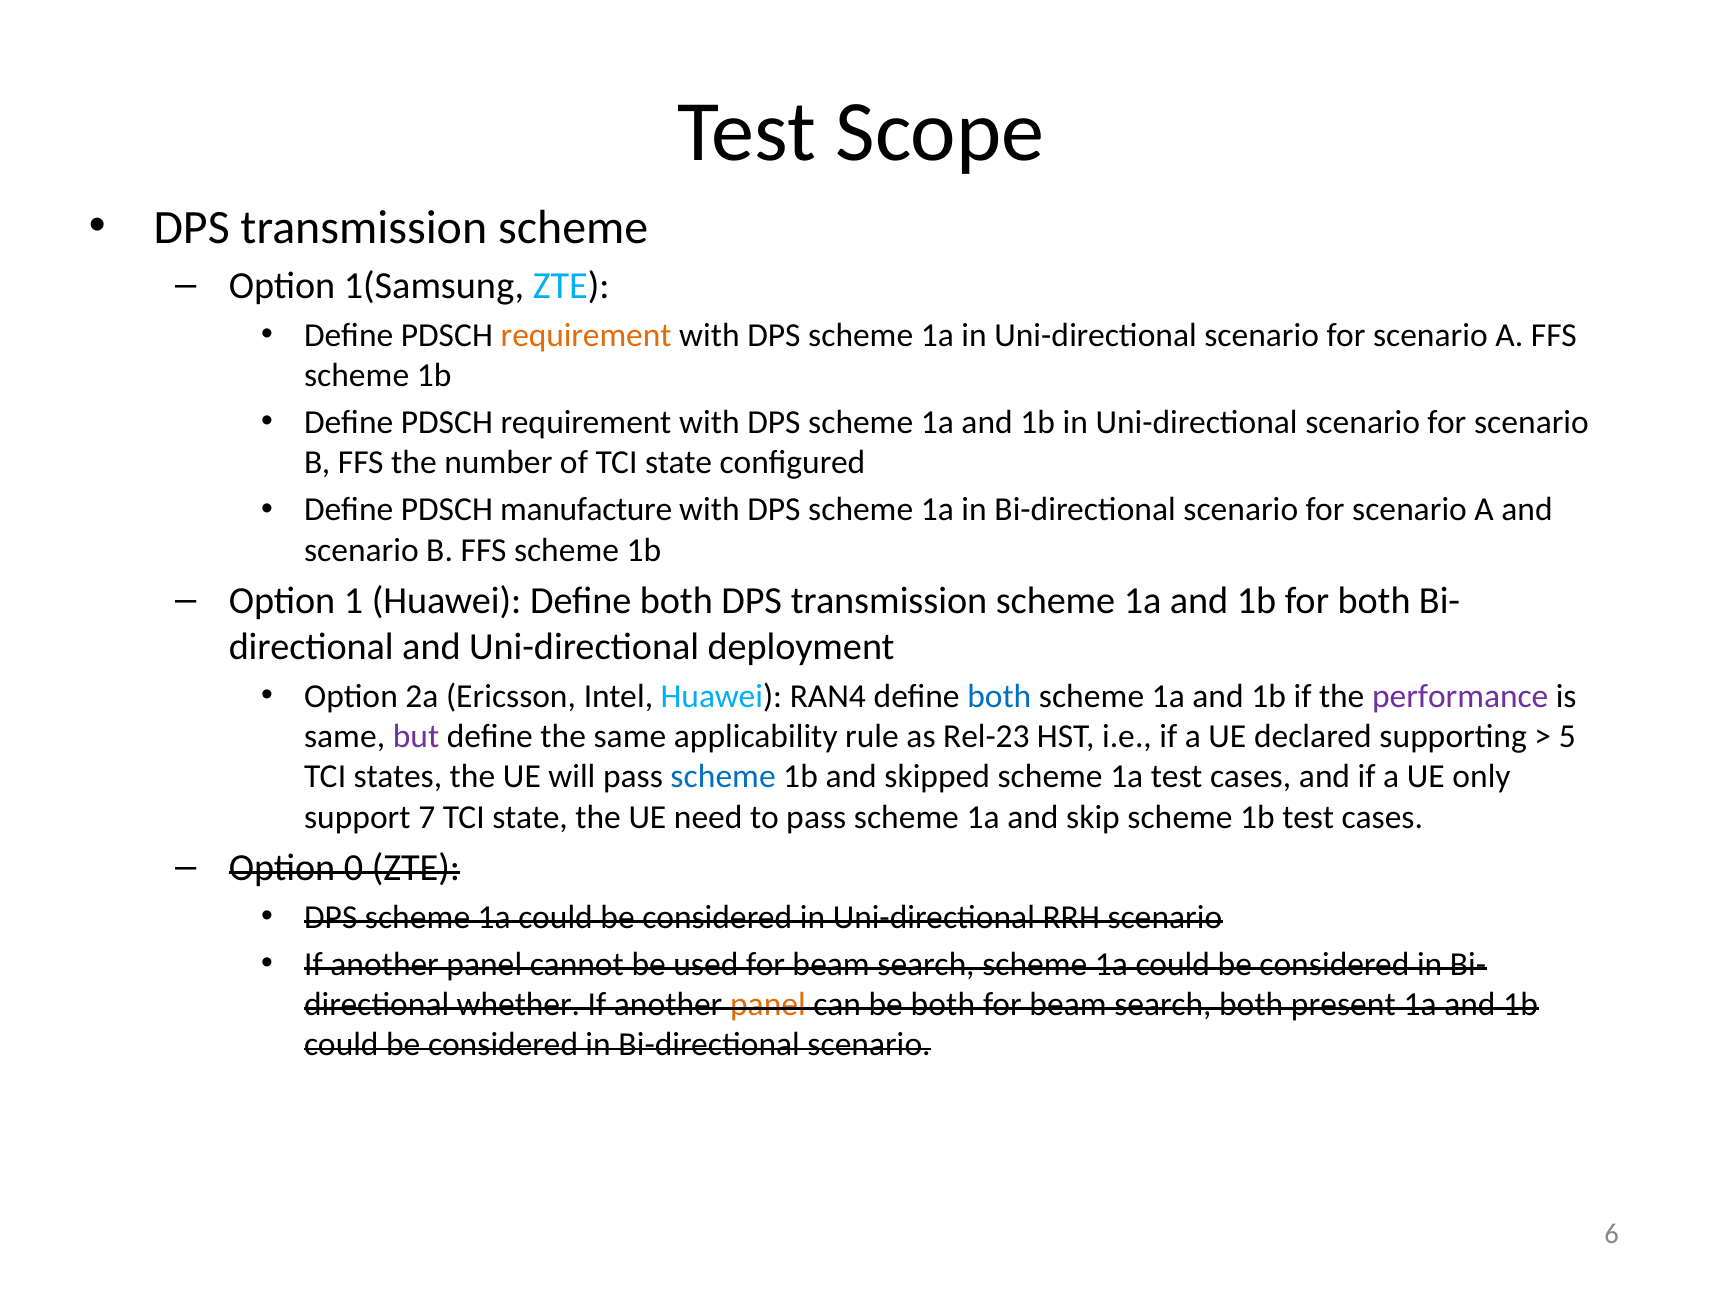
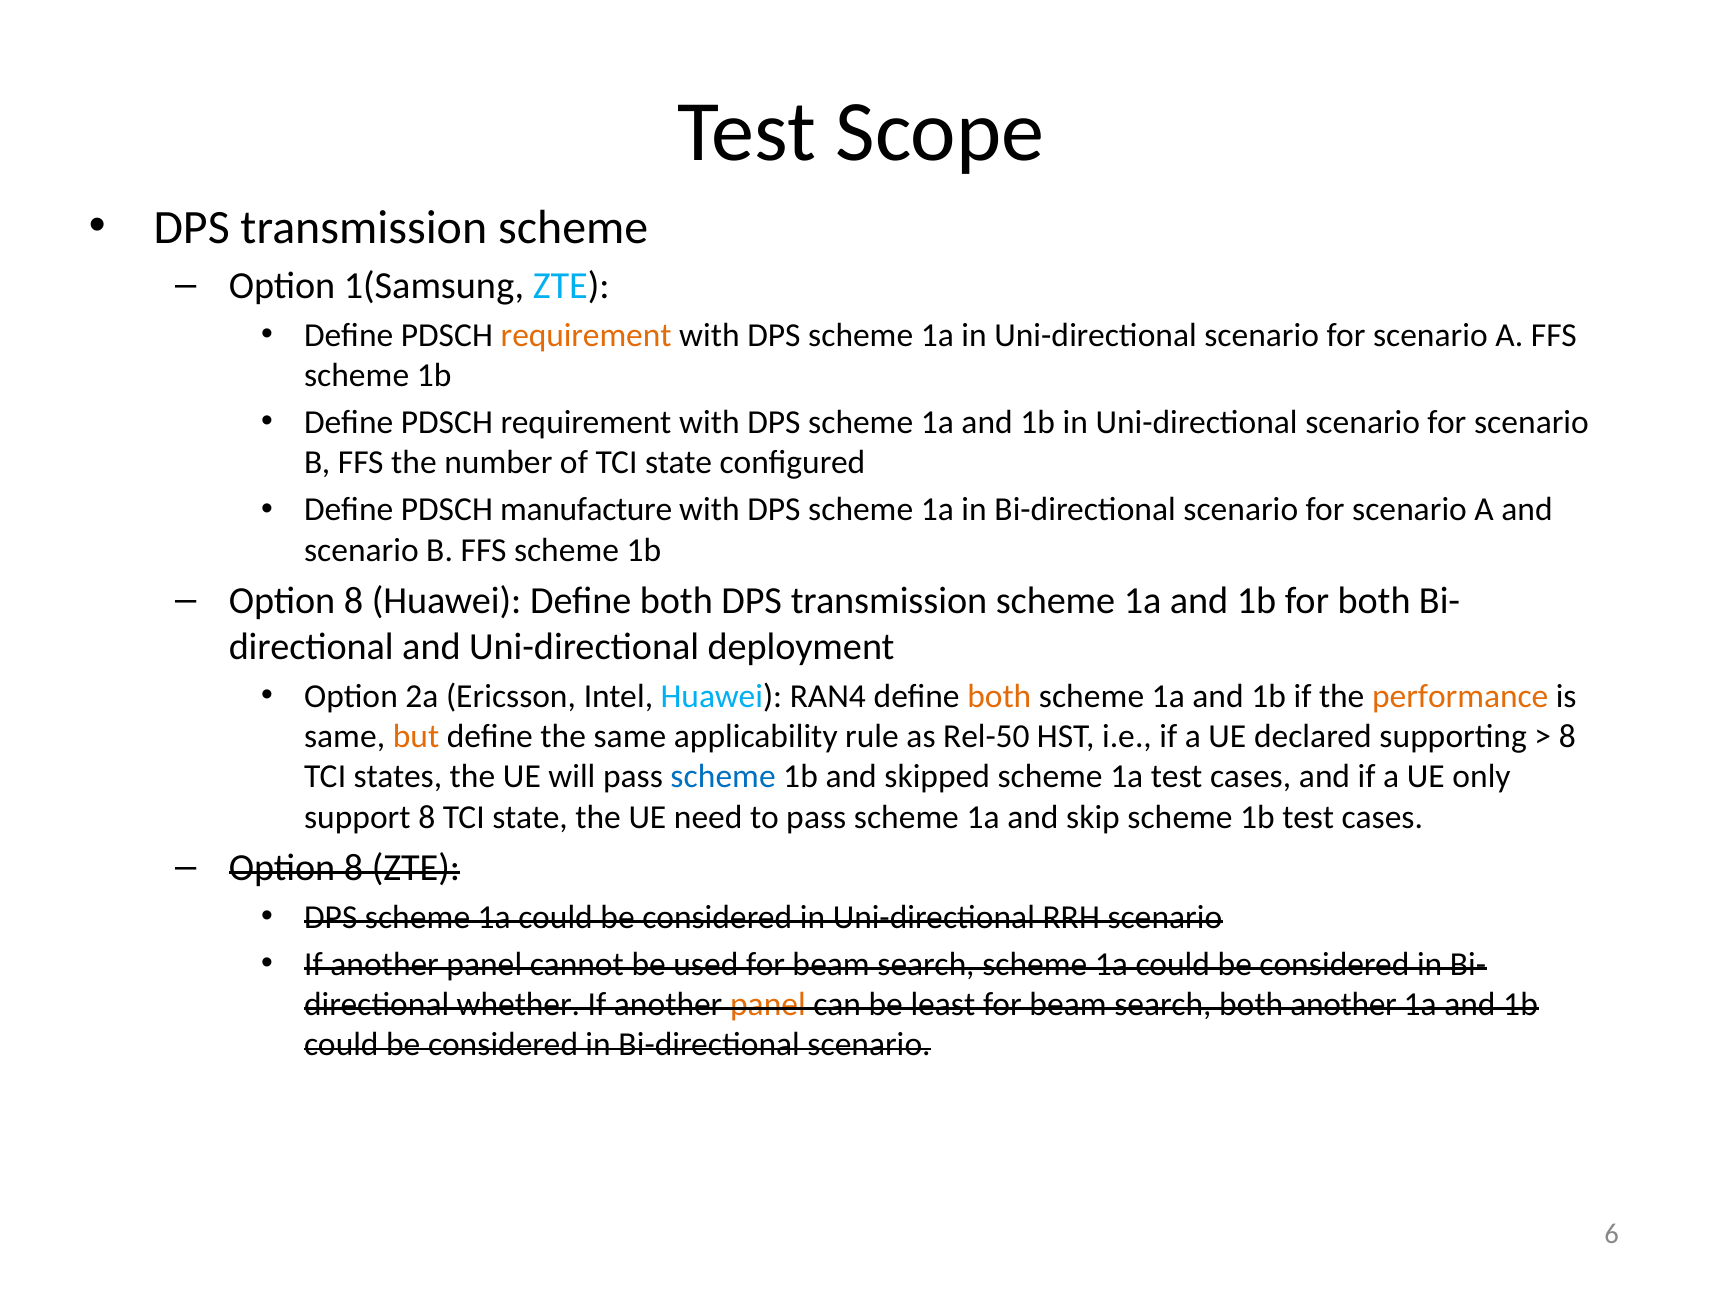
1 at (354, 601): 1 -> 8
both at (999, 696) colour: blue -> orange
performance colour: purple -> orange
but colour: purple -> orange
Rel-23: Rel-23 -> Rel-50
5 at (1567, 736): 5 -> 8
support 7: 7 -> 8
0 at (354, 868): 0 -> 8
be both: both -> least
both present: present -> another
